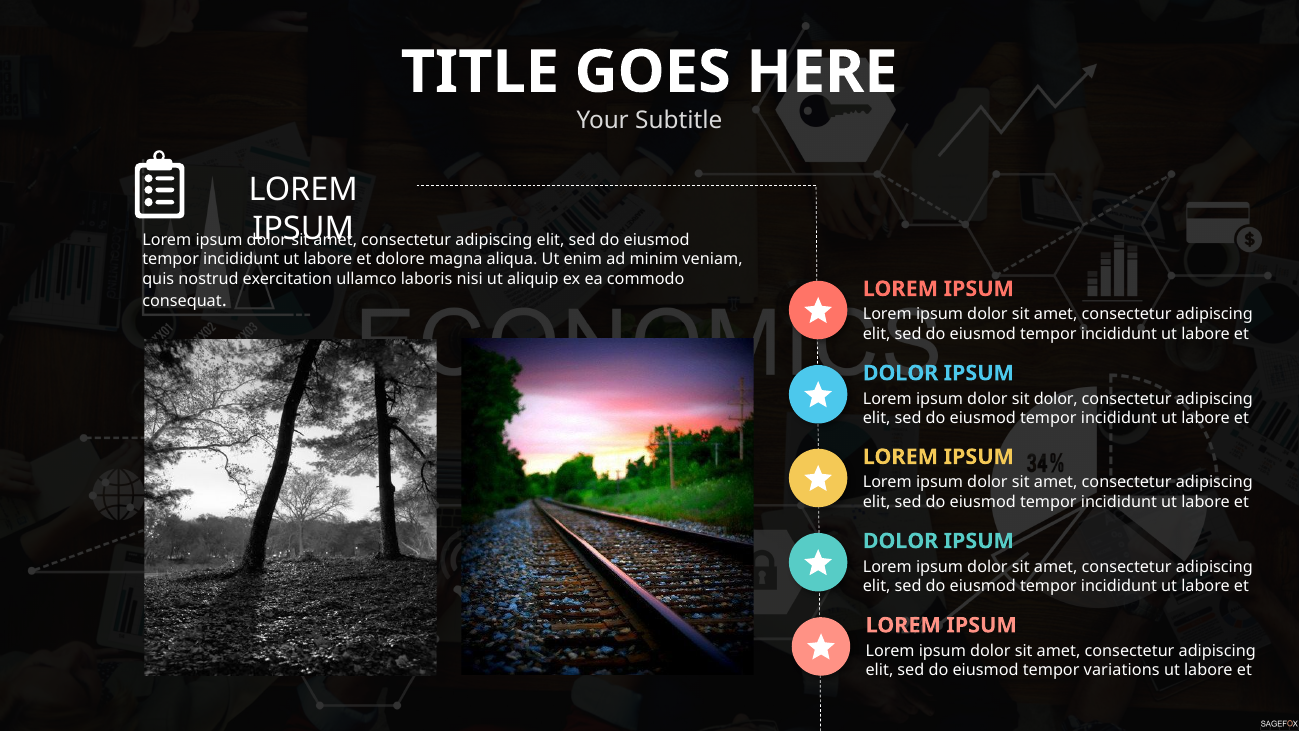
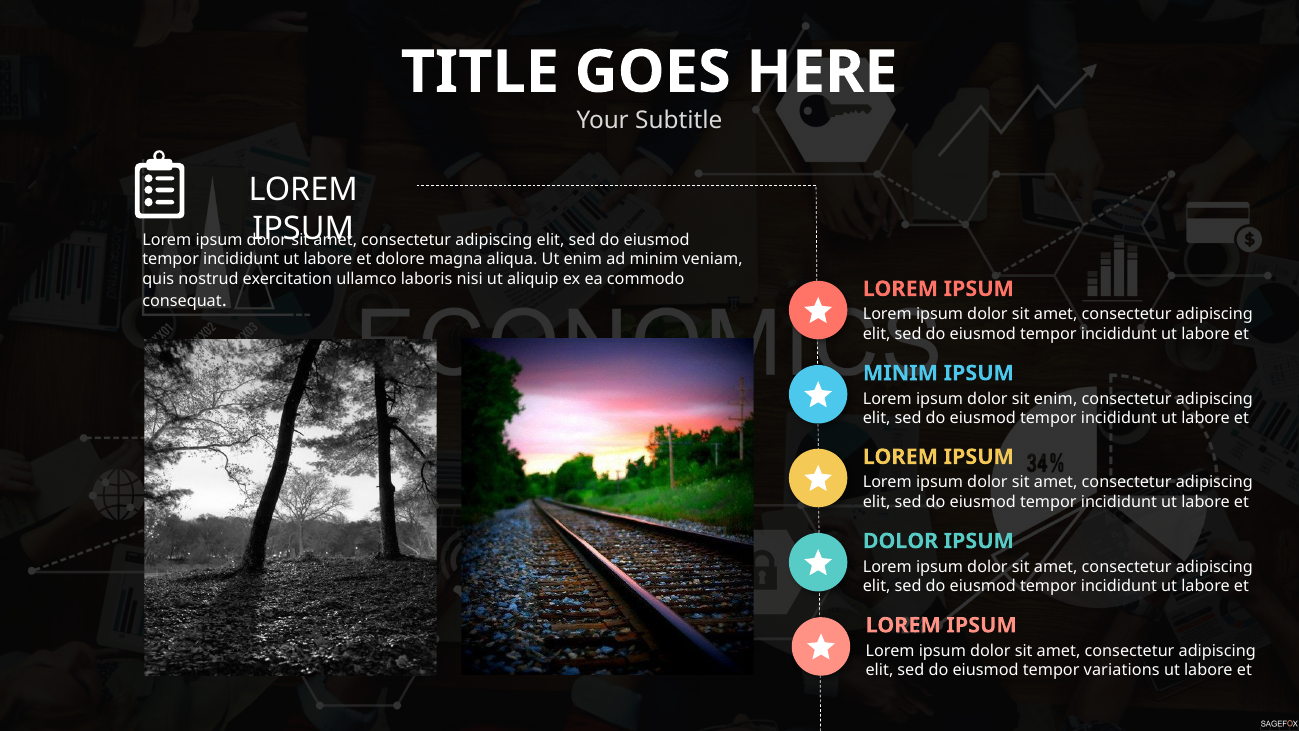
DOLOR at (901, 373): DOLOR -> MINIM
sit dolor: dolor -> enim
